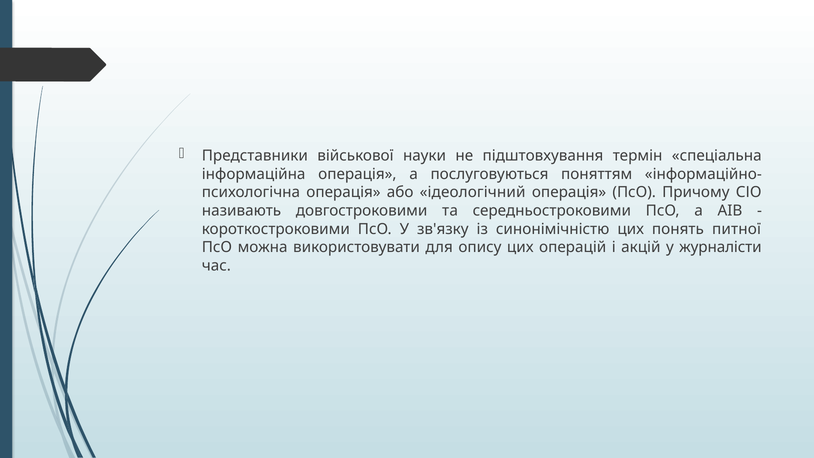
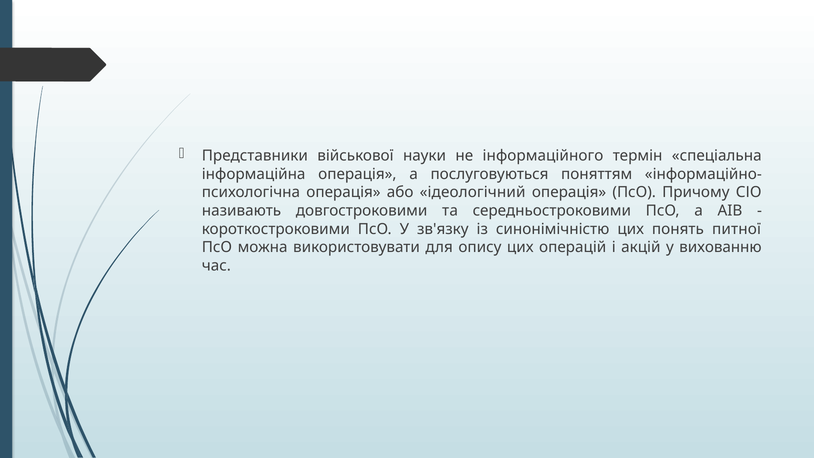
підштовхування: підштовхування -> інформаційного
журналісти: журналісти -> вихованню
